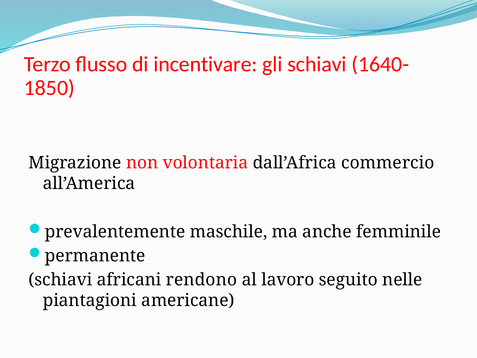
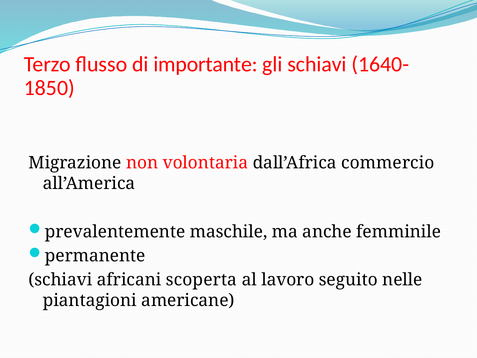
incentivare: incentivare -> importante
rendono: rendono -> scoperta
